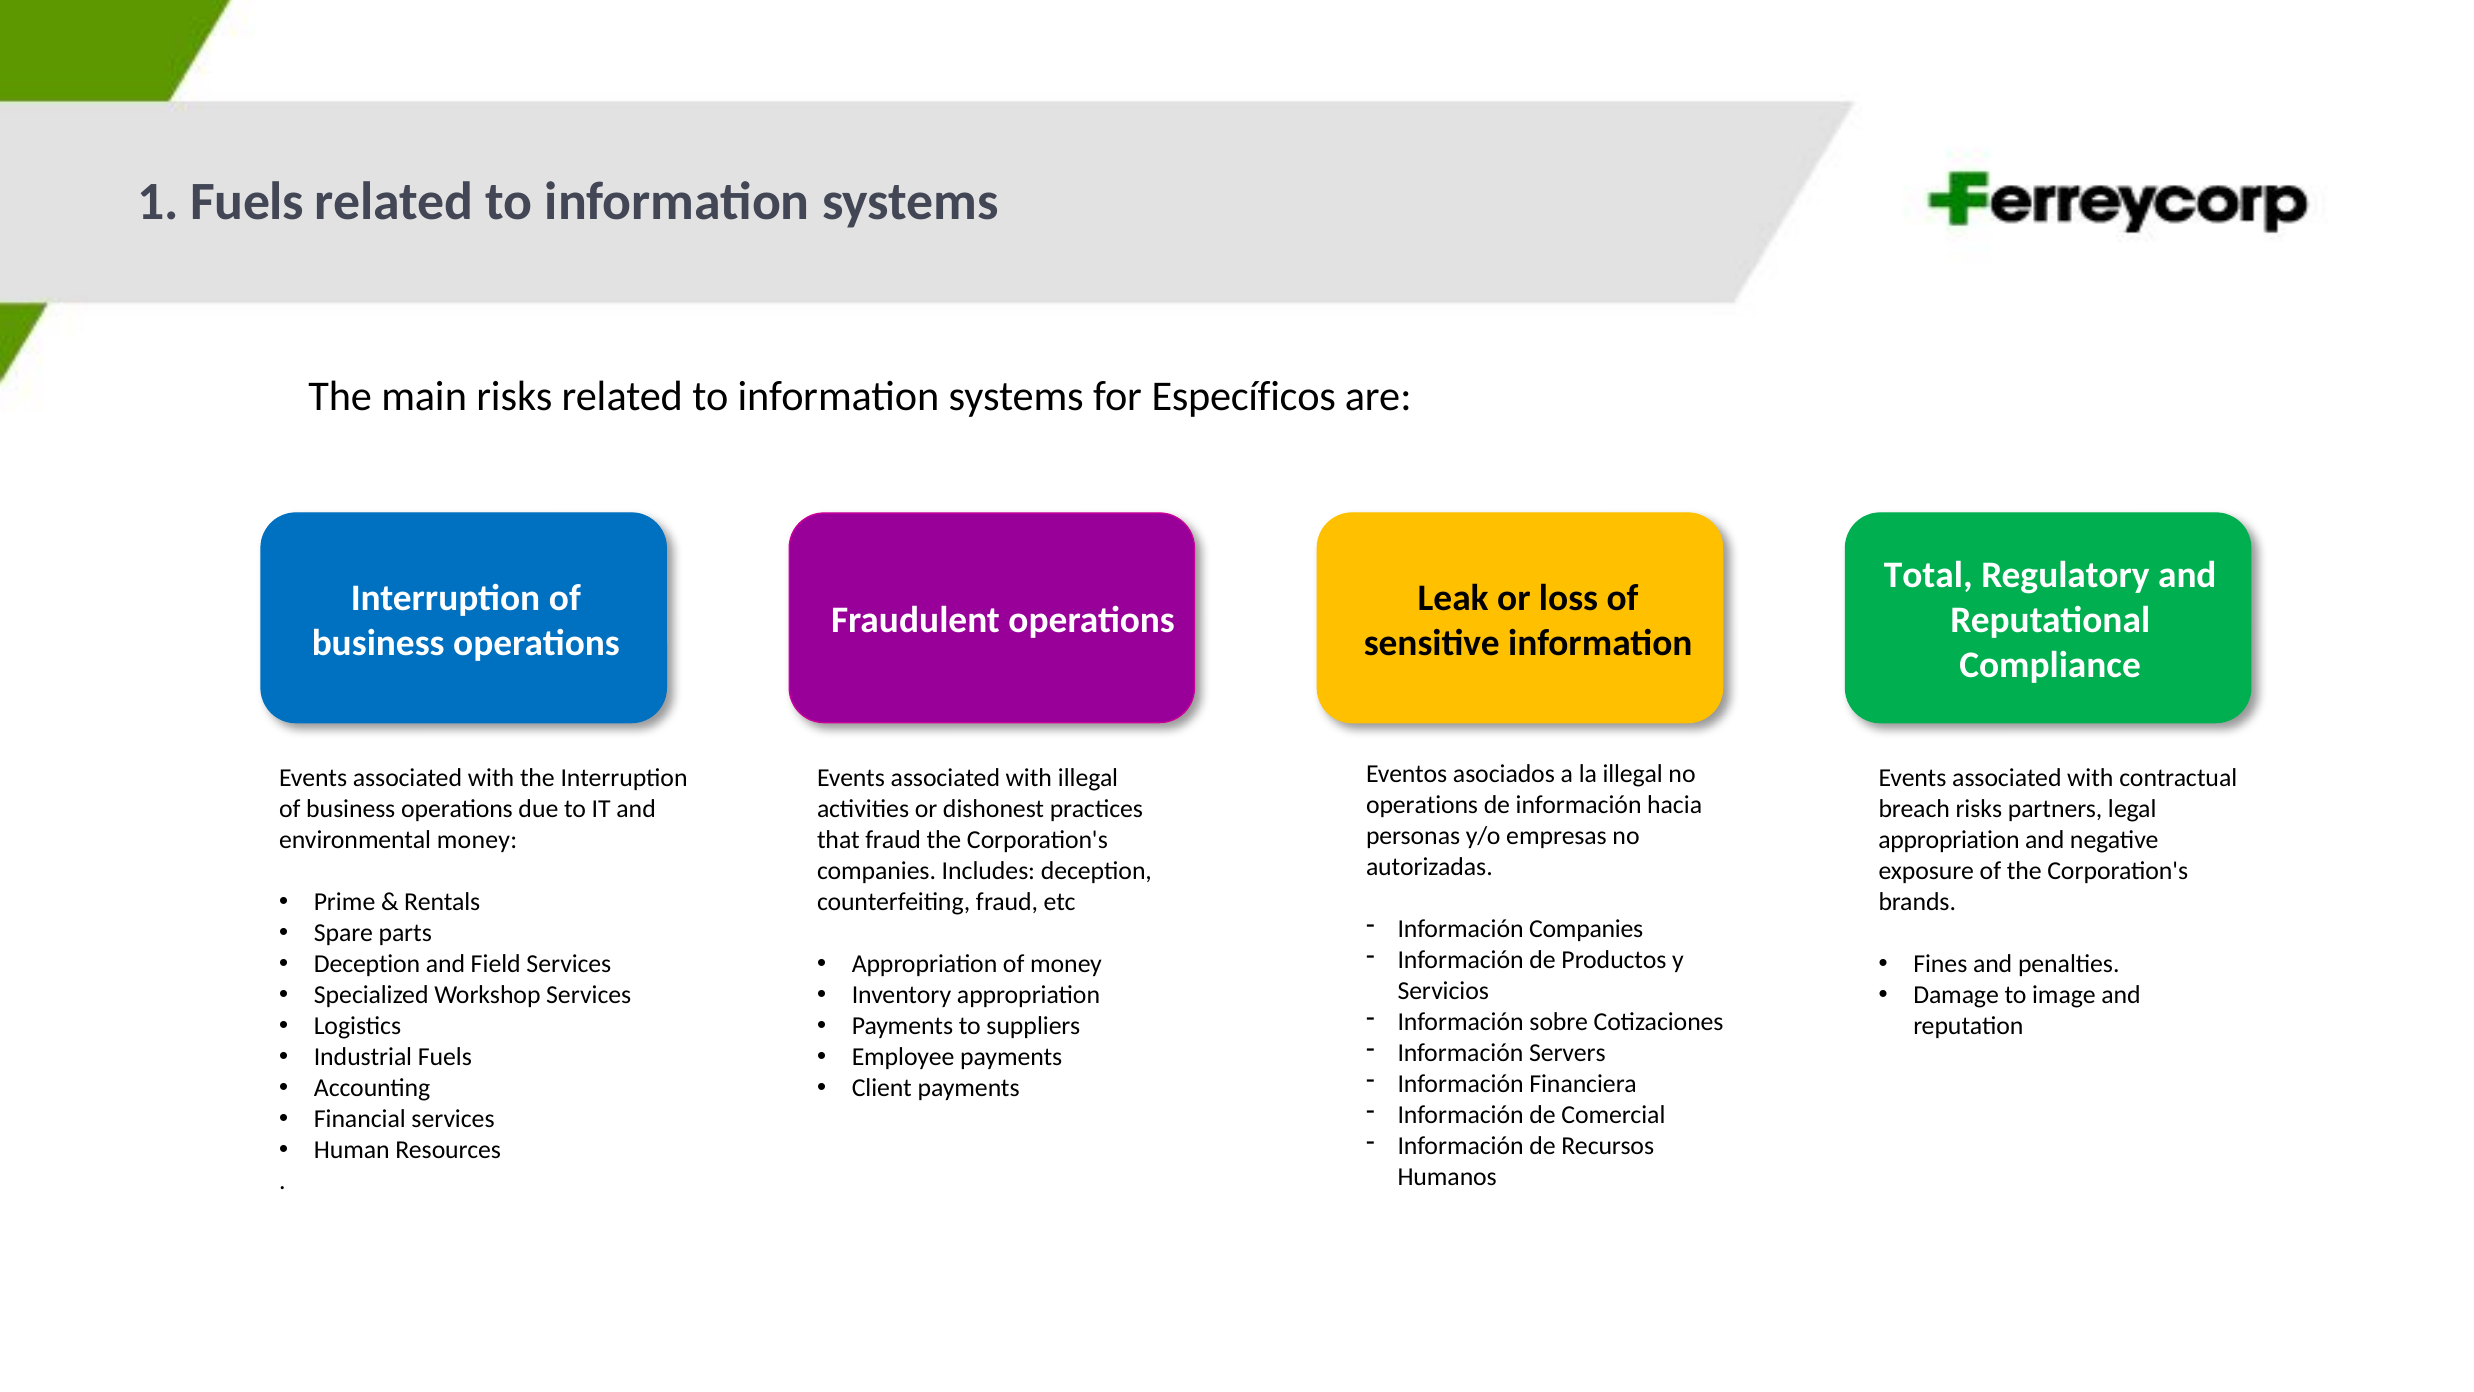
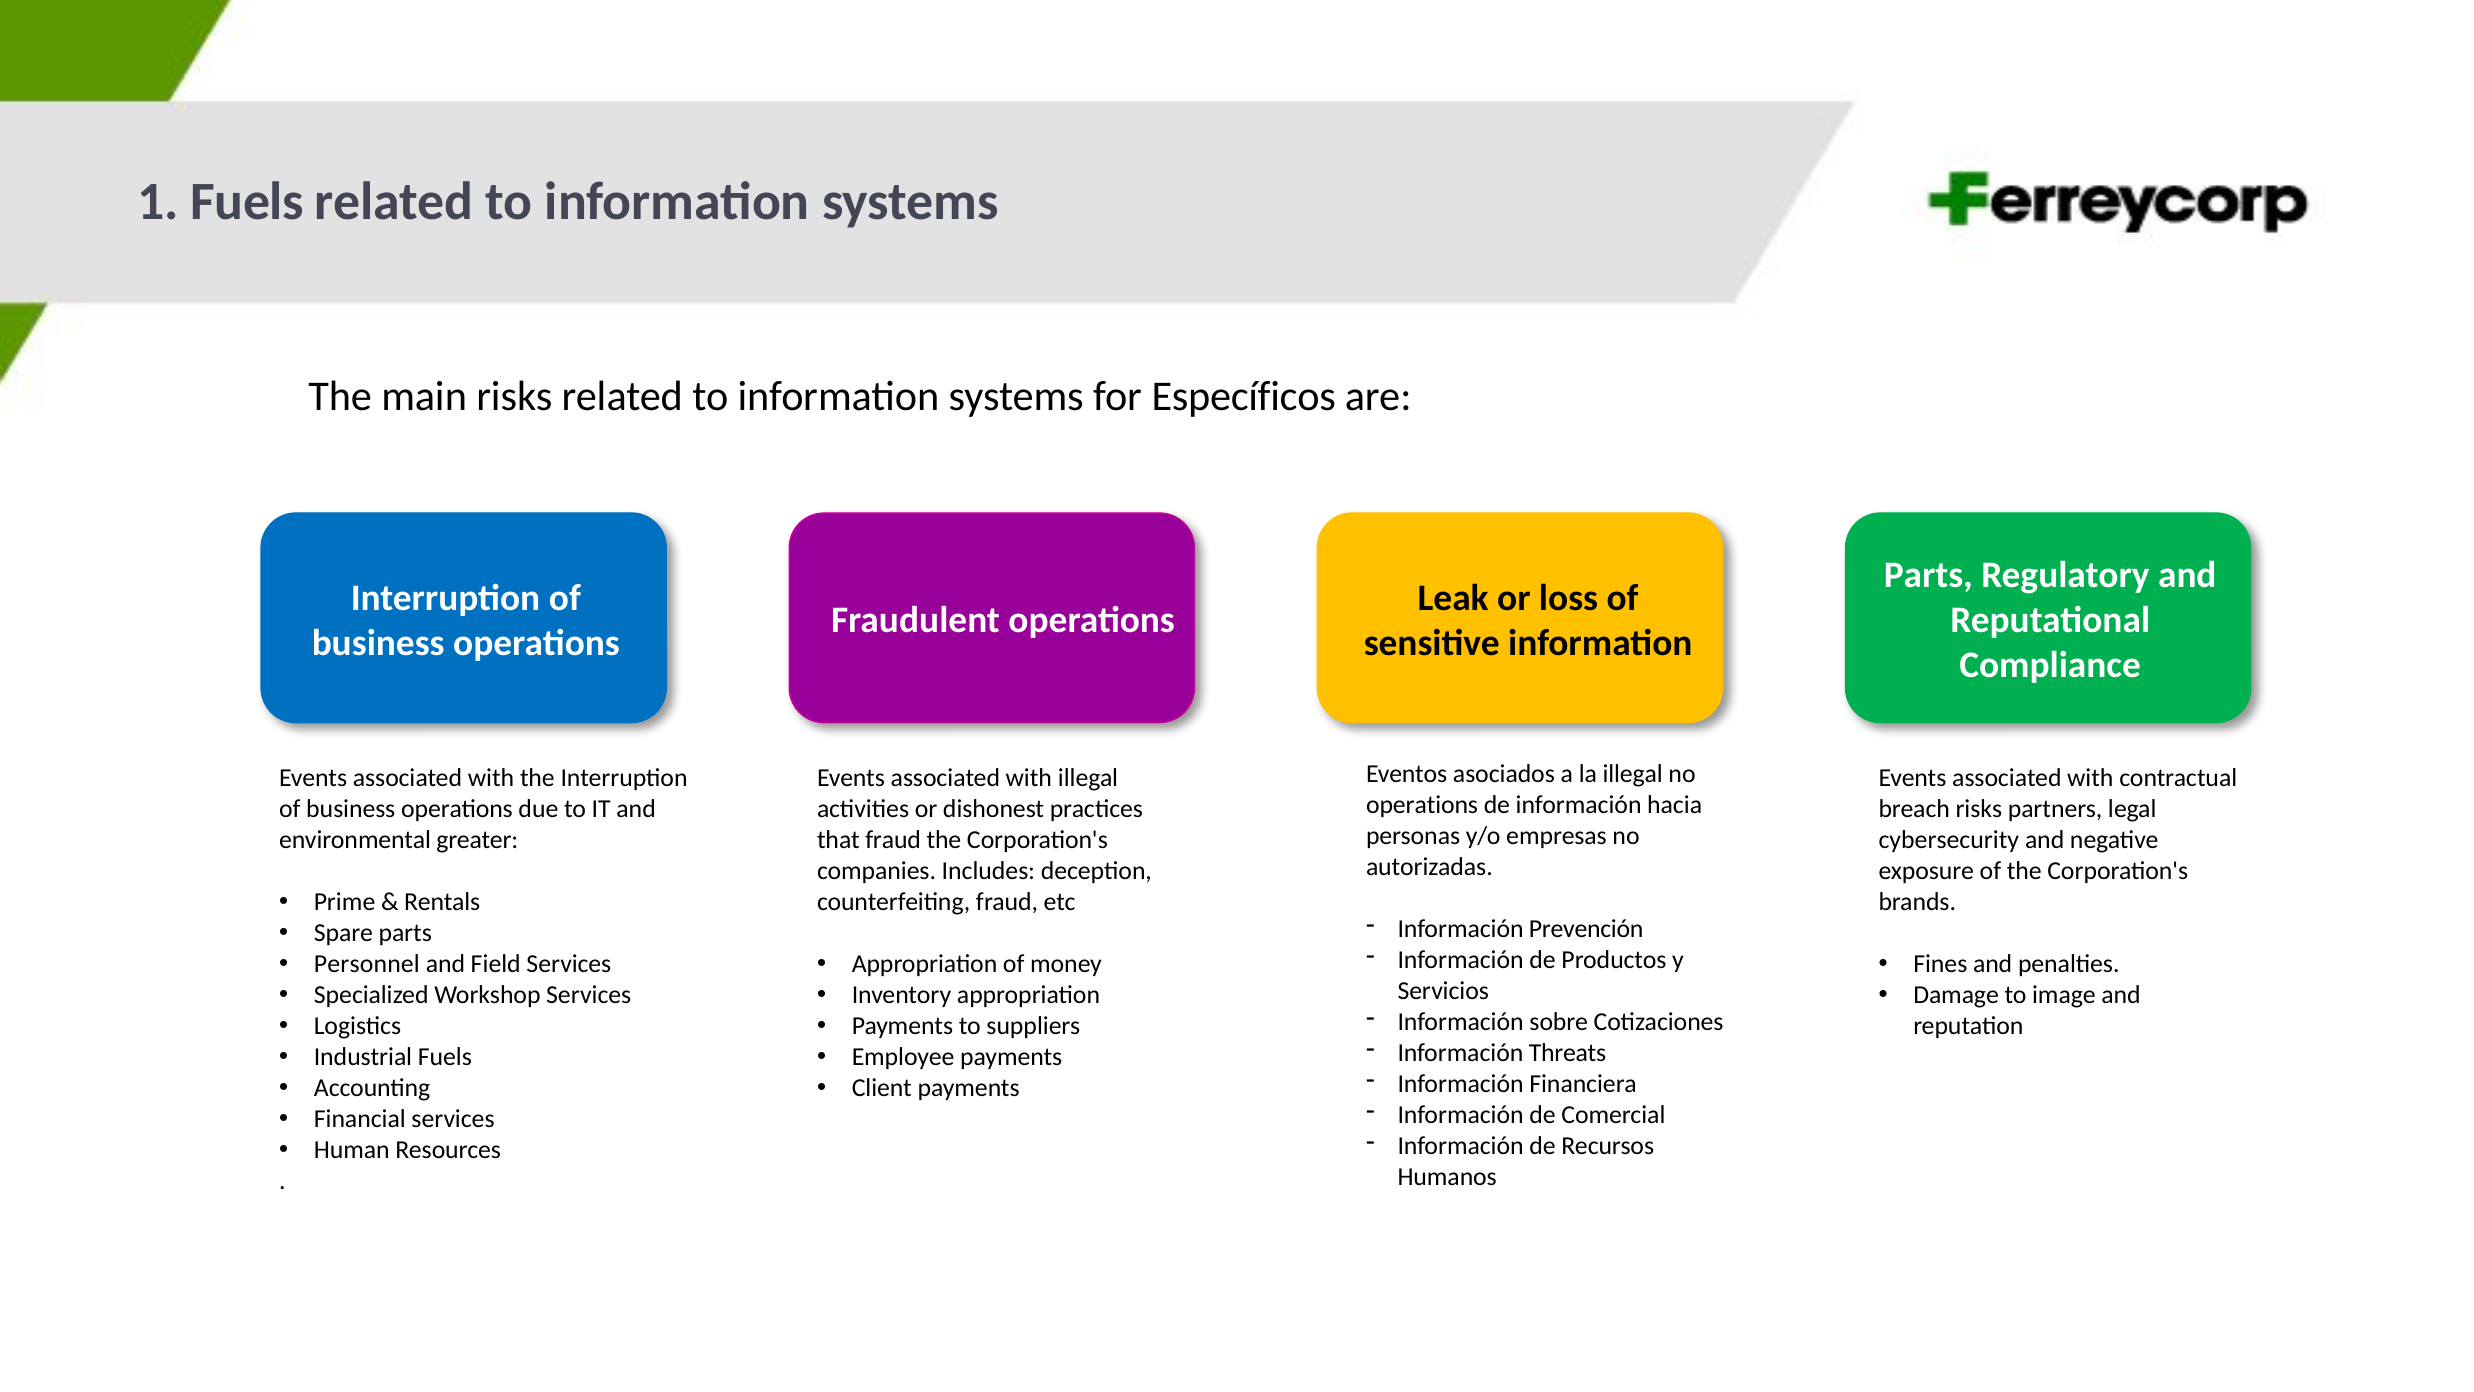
Total at (1928, 575): Total -> Parts
environmental money: money -> greater
appropriation at (1949, 840): appropriation -> cybersecurity
Información Companies: Companies -> Prevención
Deception at (367, 964): Deception -> Personnel
Servers: Servers -> Threats
